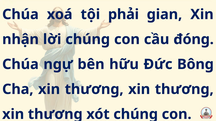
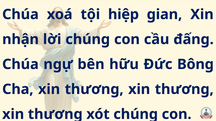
phải: phải -> hiệp
đóng: đóng -> đấng
